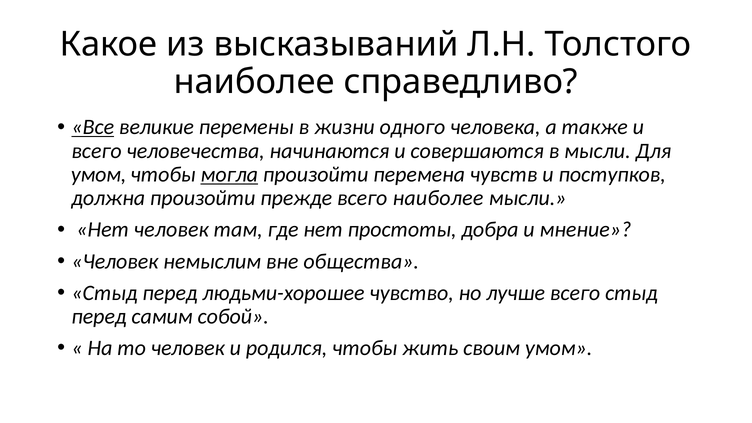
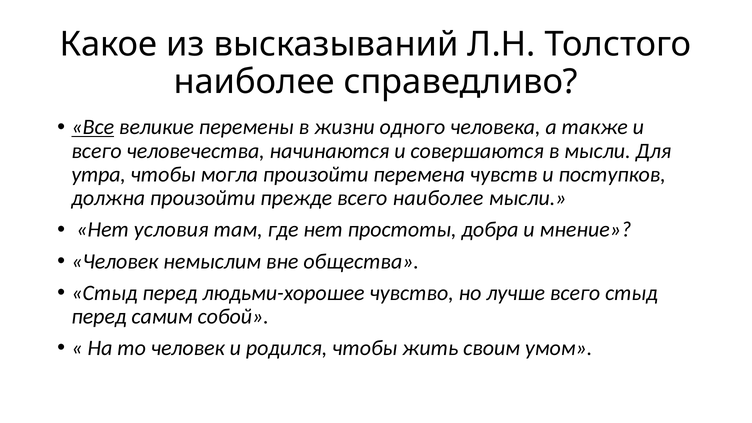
умом at (99, 175): умом -> утра
могла underline: present -> none
Нет человек: человек -> условия
